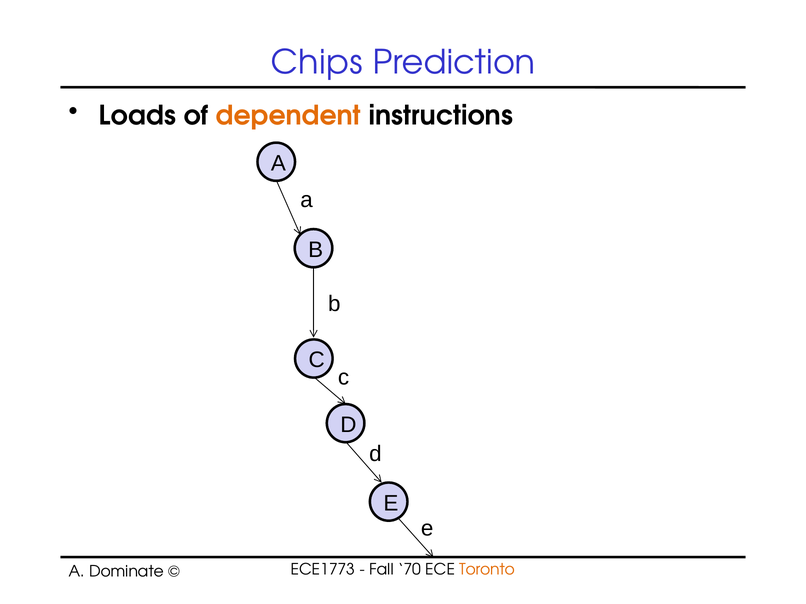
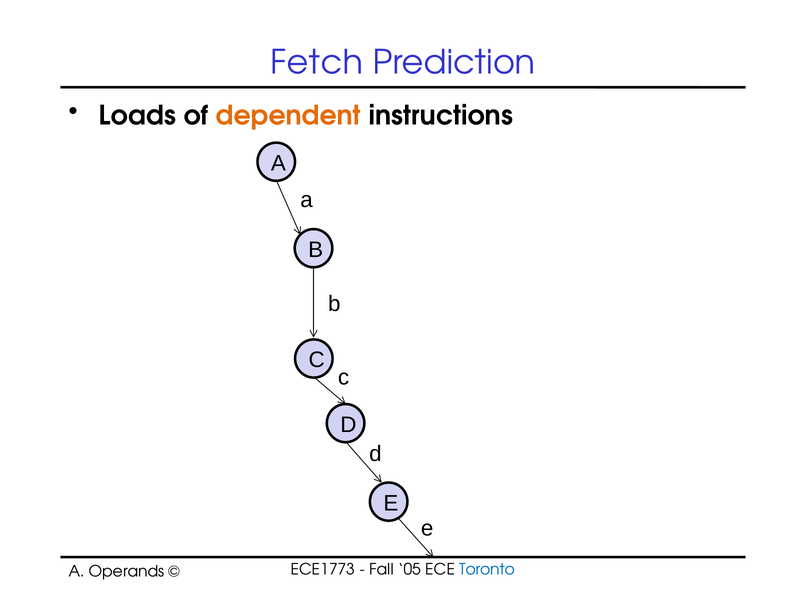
Chips: Chips -> Fetch
Dominate: Dominate -> Operands
70: 70 -> 05
Toronto colour: orange -> blue
